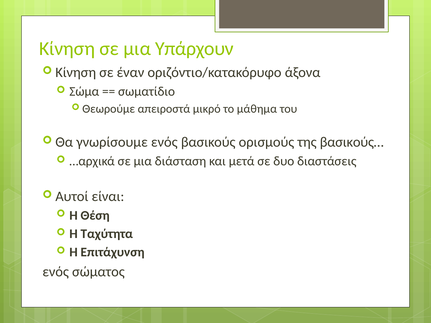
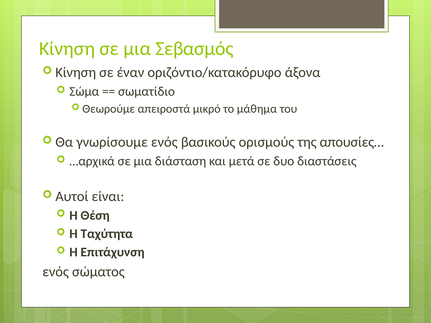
Υπάρχουν: Υπάρχουν -> Σεβασμός
βασικούς…: βασικούς… -> απουσίες…
